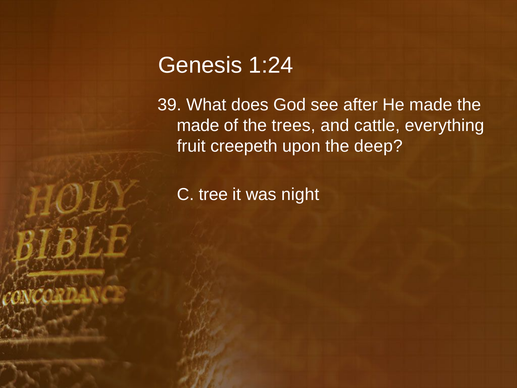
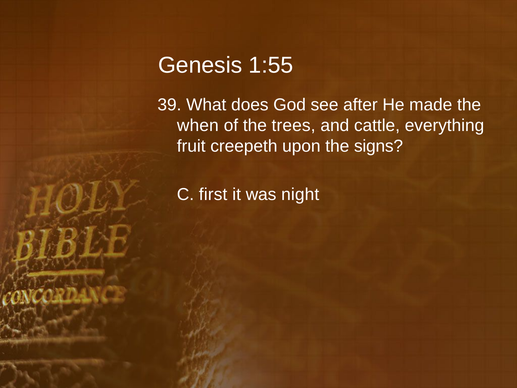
1:24: 1:24 -> 1:55
made at (198, 125): made -> when
deep: deep -> signs
tree: tree -> first
